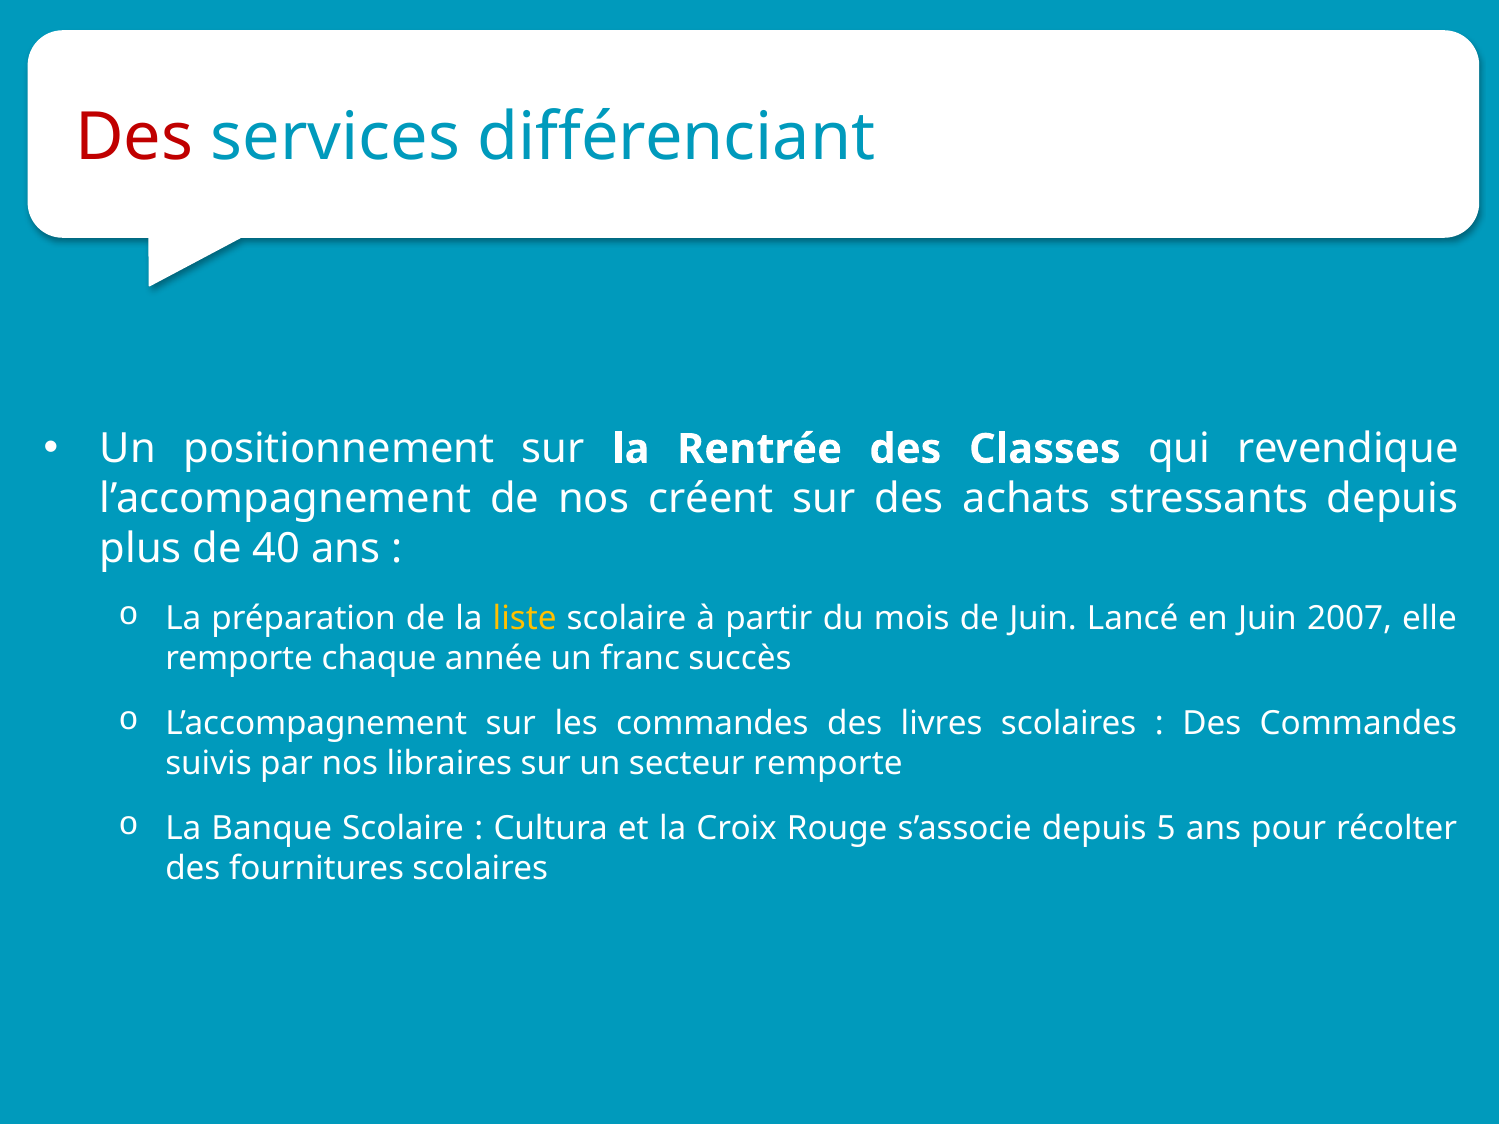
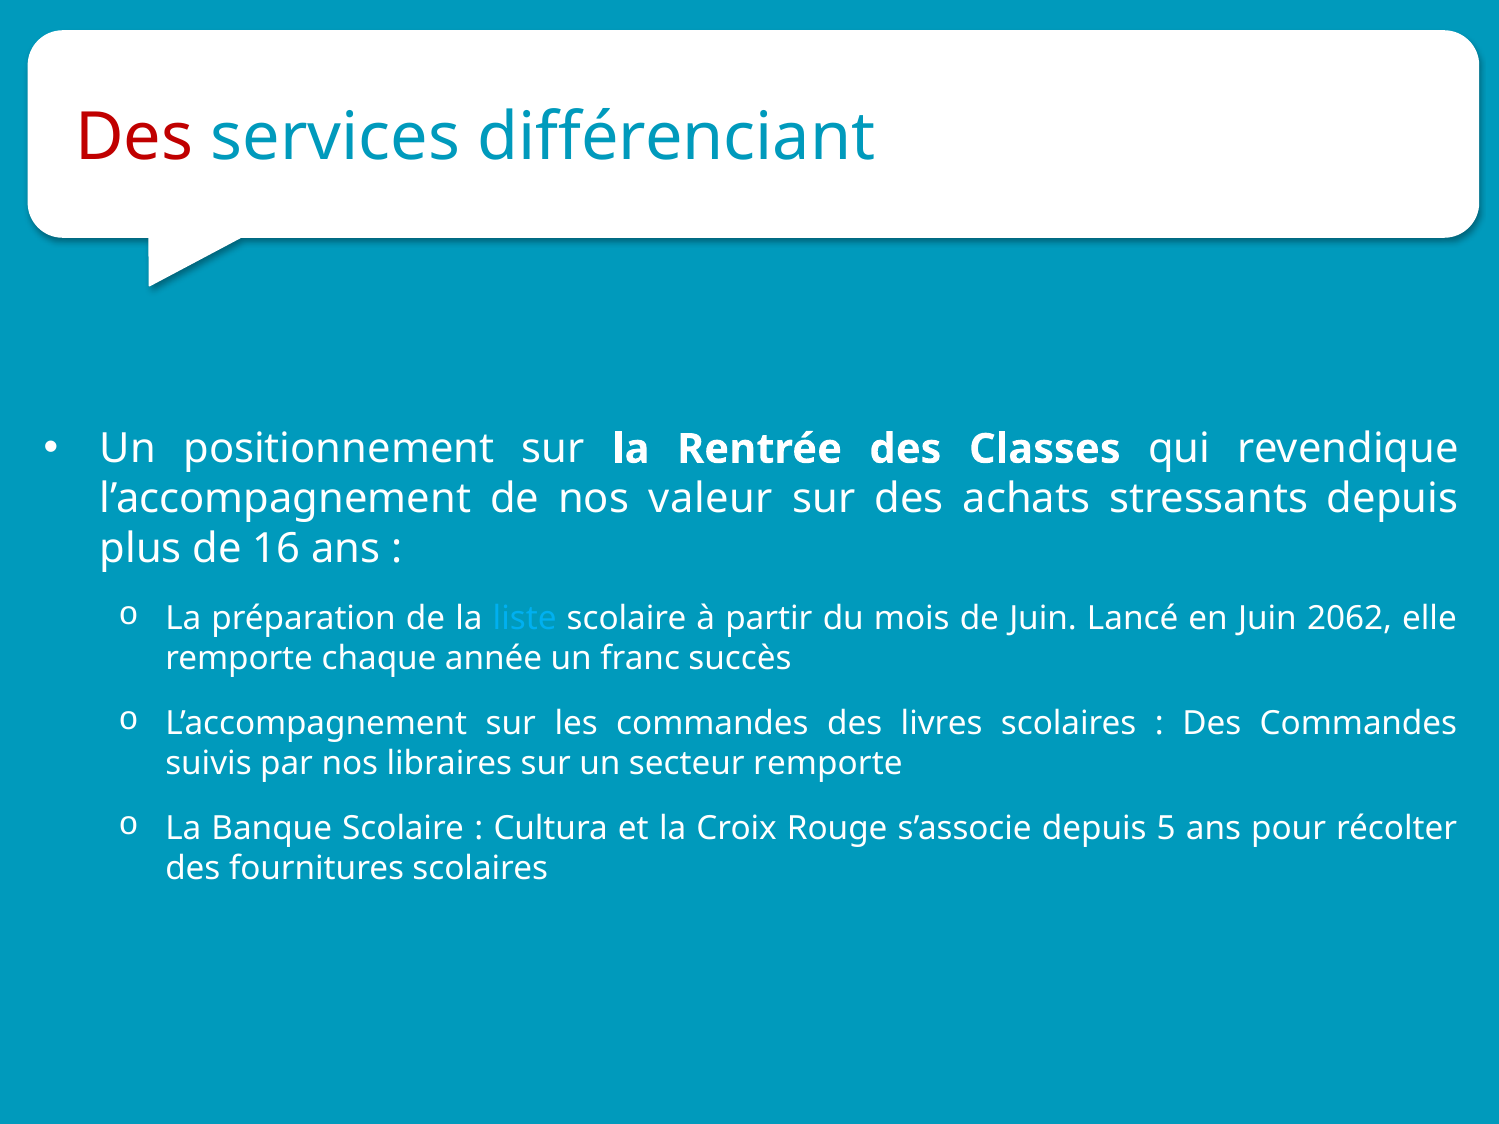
créent: créent -> valeur
40: 40 -> 16
liste colour: yellow -> light blue
2007: 2007 -> 2062
